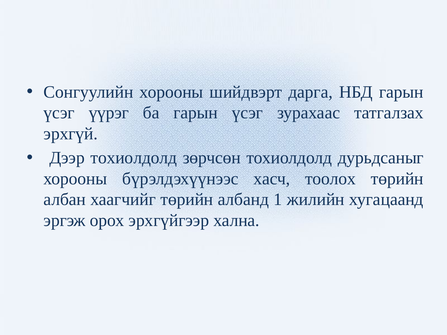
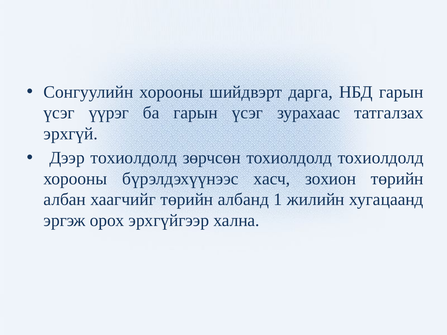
тохиолдолд дурьдсаныг: дурьдсаныг -> тохиолдолд
тоолох: тоолох -> зохион
